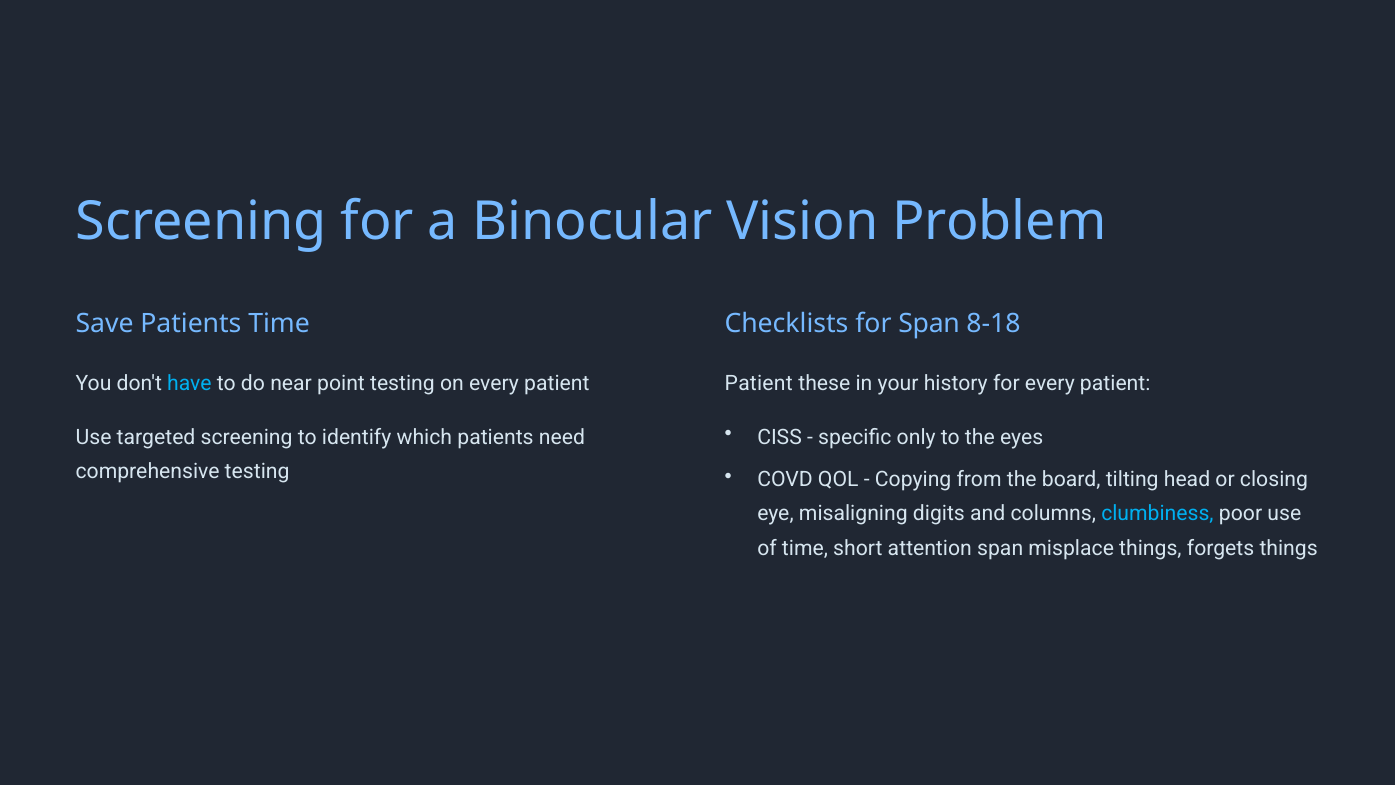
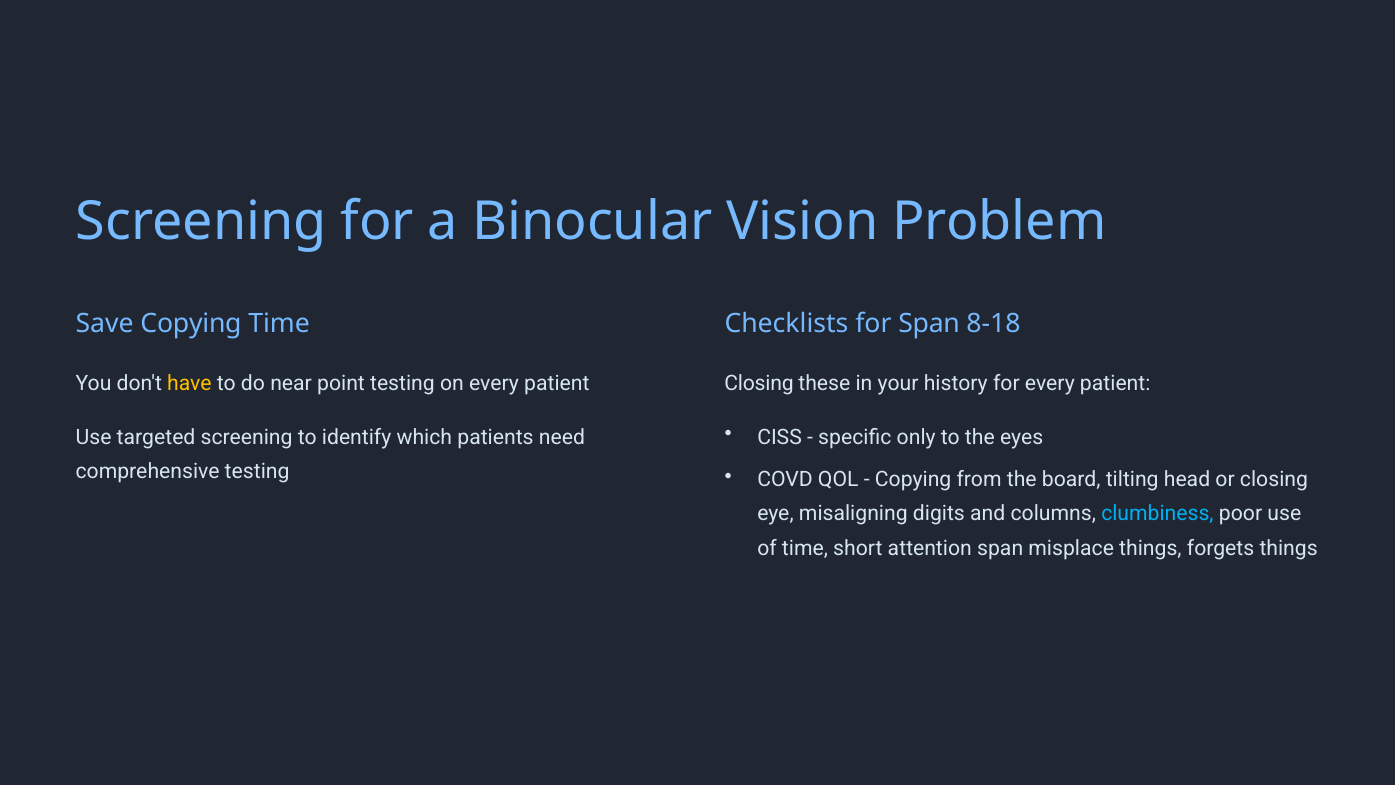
Save Patients: Patients -> Copying
have colour: light blue -> yellow
Patient at (759, 383): Patient -> Closing
